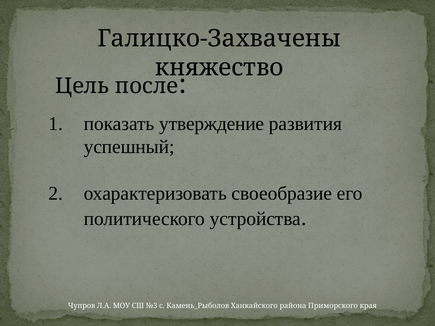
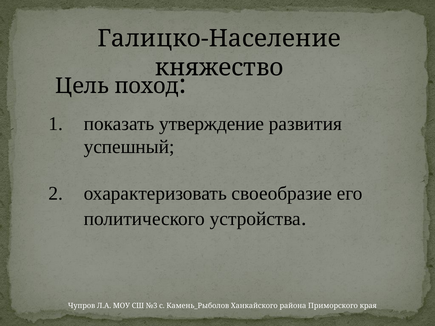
Галицко-Захвачены: Галицко-Захвачены -> Галицко-Население
после: после -> поход
